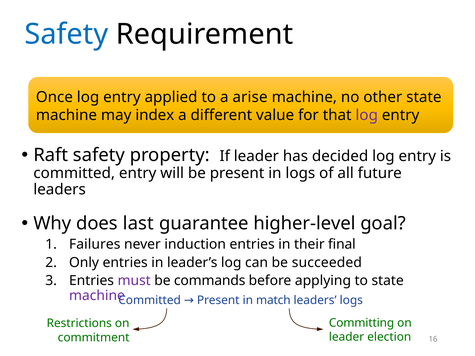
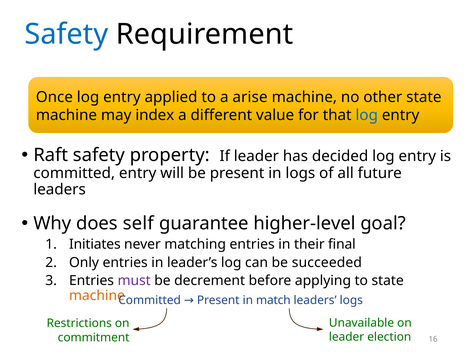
log at (367, 115) colour: purple -> blue
last: last -> self
Failures: Failures -> Initiates
induction: induction -> matching
commands: commands -> decrement
machine at (97, 296) colour: purple -> orange
Committing: Committing -> Unavailable
